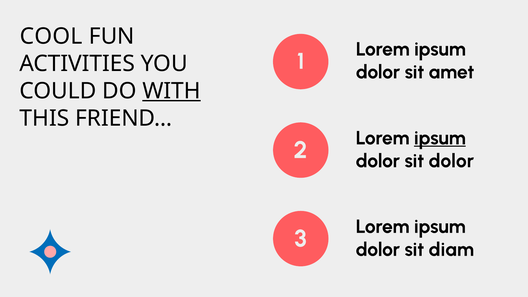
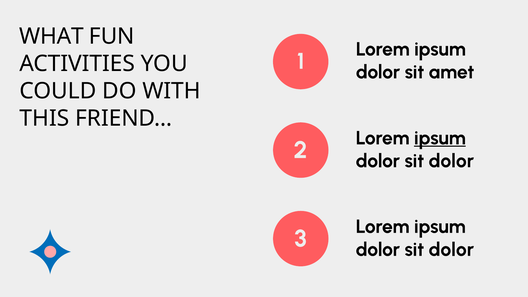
COOL: COOL -> WHAT
WITH underline: present -> none
diam at (451, 250): diam -> dolor
